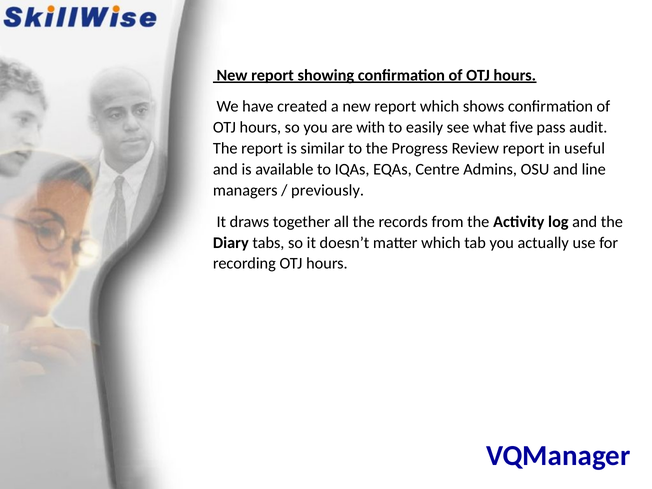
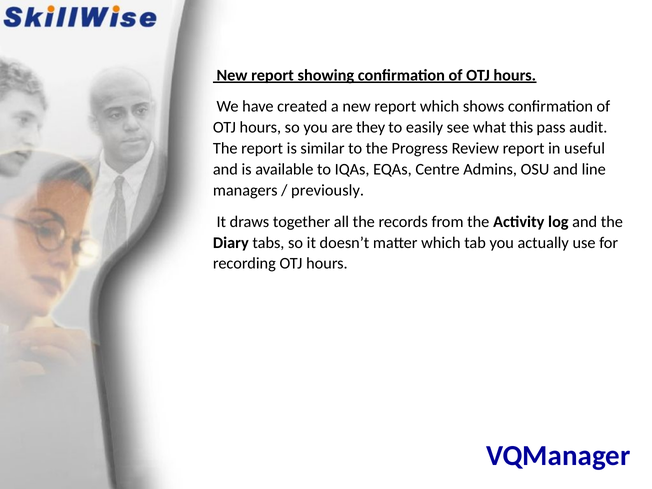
with: with -> they
five: five -> this
